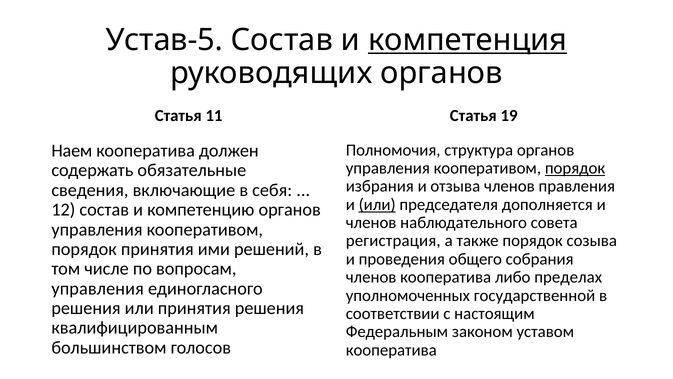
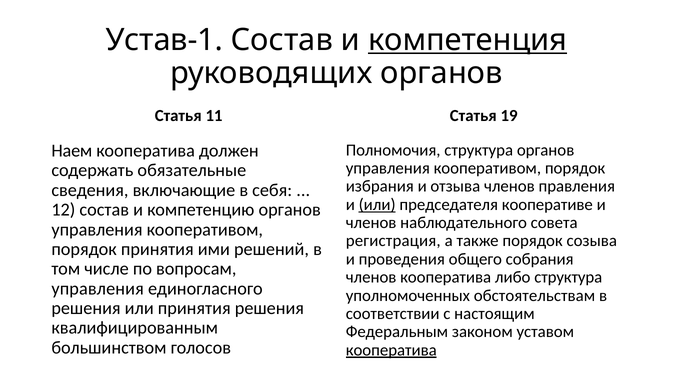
Устав-5: Устав-5 -> Устав-1
порядок at (575, 168) underline: present -> none
дополняется: дополняется -> кооперативе
либо пределах: пределах -> структура
государственной: государственной -> обстоятельствам
кооператива at (391, 350) underline: none -> present
